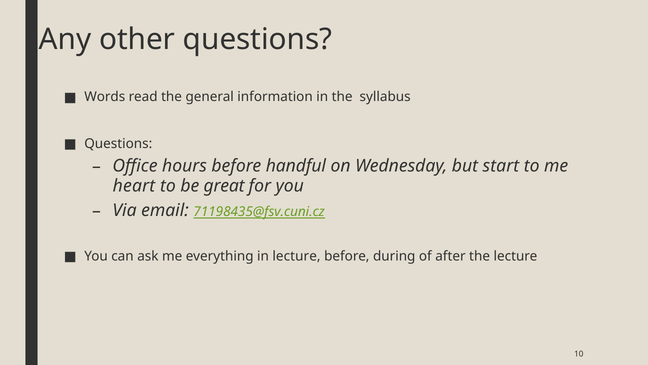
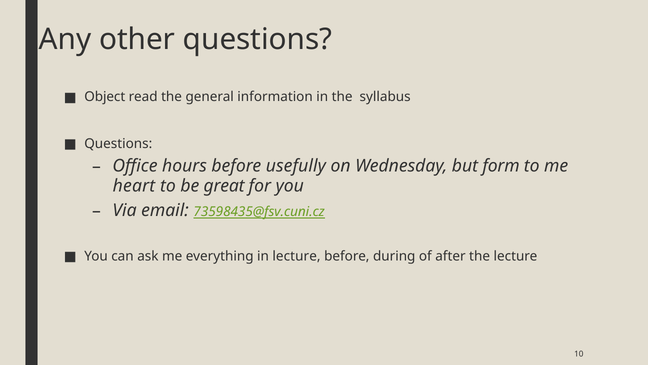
Words: Words -> Object
handful: handful -> usefully
start: start -> form
71198435@fsv.cuni.cz: 71198435@fsv.cuni.cz -> 73598435@fsv.cuni.cz
